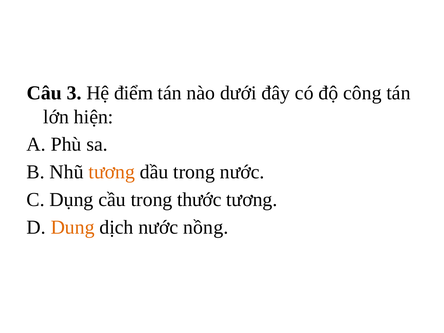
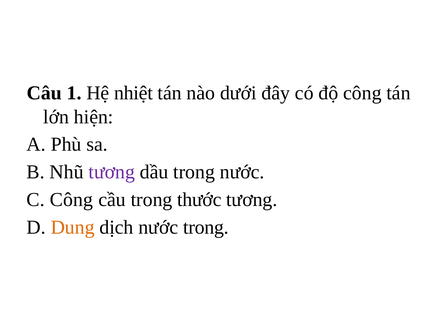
3: 3 -> 1
điểm: điểm -> nhiệt
tương at (112, 172) colour: orange -> purple
C Dụng: Dụng -> Công
nước nồng: nồng -> trong
